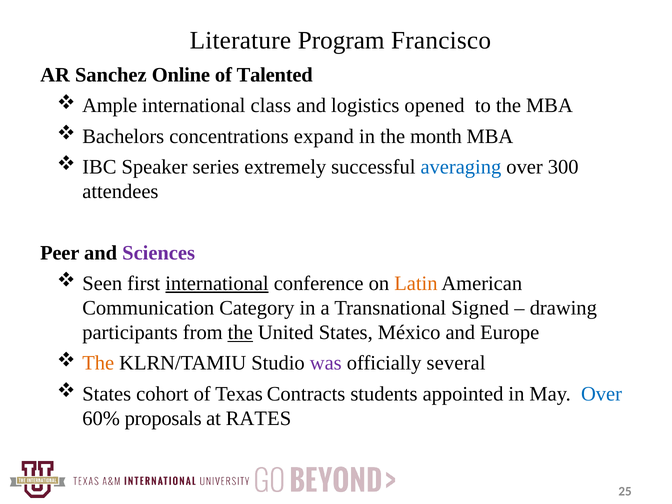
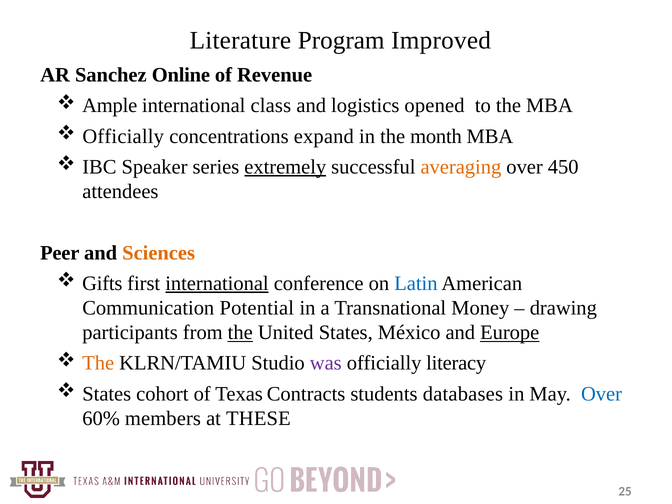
Francisco: Francisco -> Improved
Talented: Talented -> Revenue
Bachelors at (123, 136): Bachelors -> Officially
extremely underline: none -> present
averaging colour: blue -> orange
300: 300 -> 450
Sciences colour: purple -> orange
Seen: Seen -> Gifts
Latin colour: orange -> blue
Category: Category -> Potential
Signed: Signed -> Money
Europe underline: none -> present
several: several -> literacy
appointed: appointed -> databases
proposals: proposals -> members
RATES: RATES -> THESE
